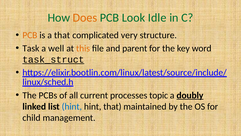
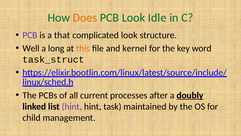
PCB at (30, 35) colour: orange -> purple
complicated very: very -> look
Task: Task -> Well
well: well -> long
parent: parent -> kernel
task_struct underline: present -> none
topic: topic -> after
hint at (72, 106) colour: blue -> purple
hint that: that -> task
